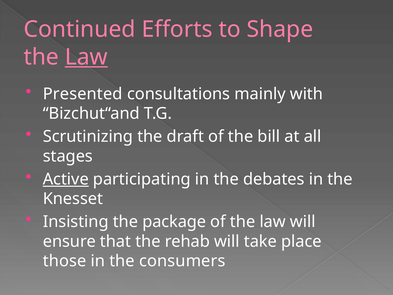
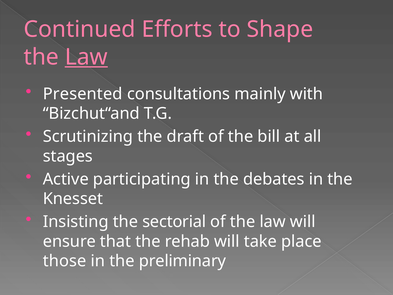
Active underline: present -> none
package: package -> sectorial
consumers: consumers -> preliminary
